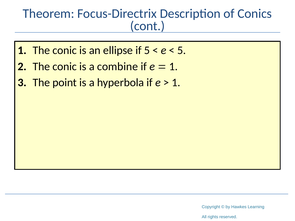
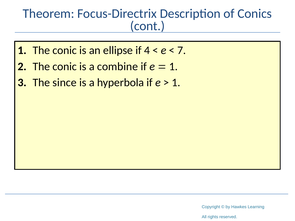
if 5: 5 -> 4
5 at (182, 50): 5 -> 7
point: point -> since
